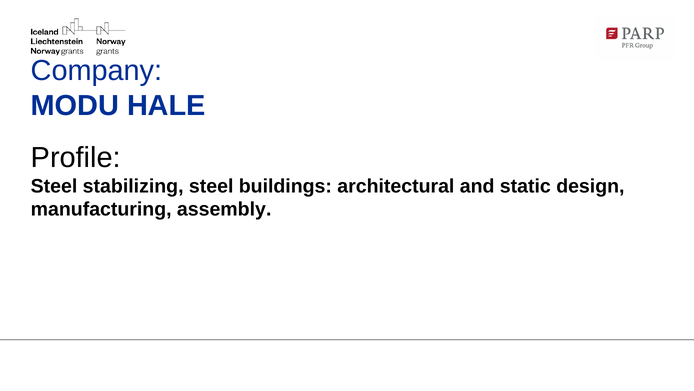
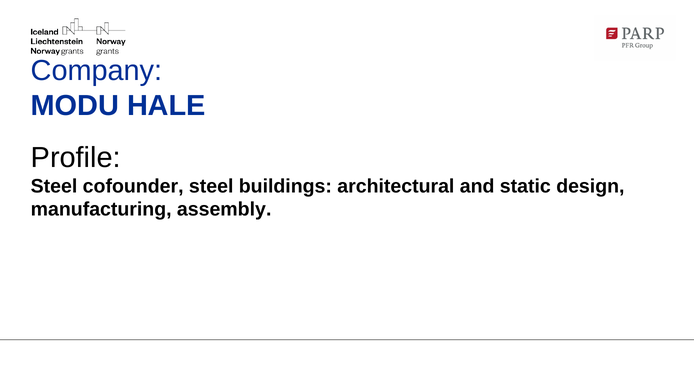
stabilizing: stabilizing -> cofounder
